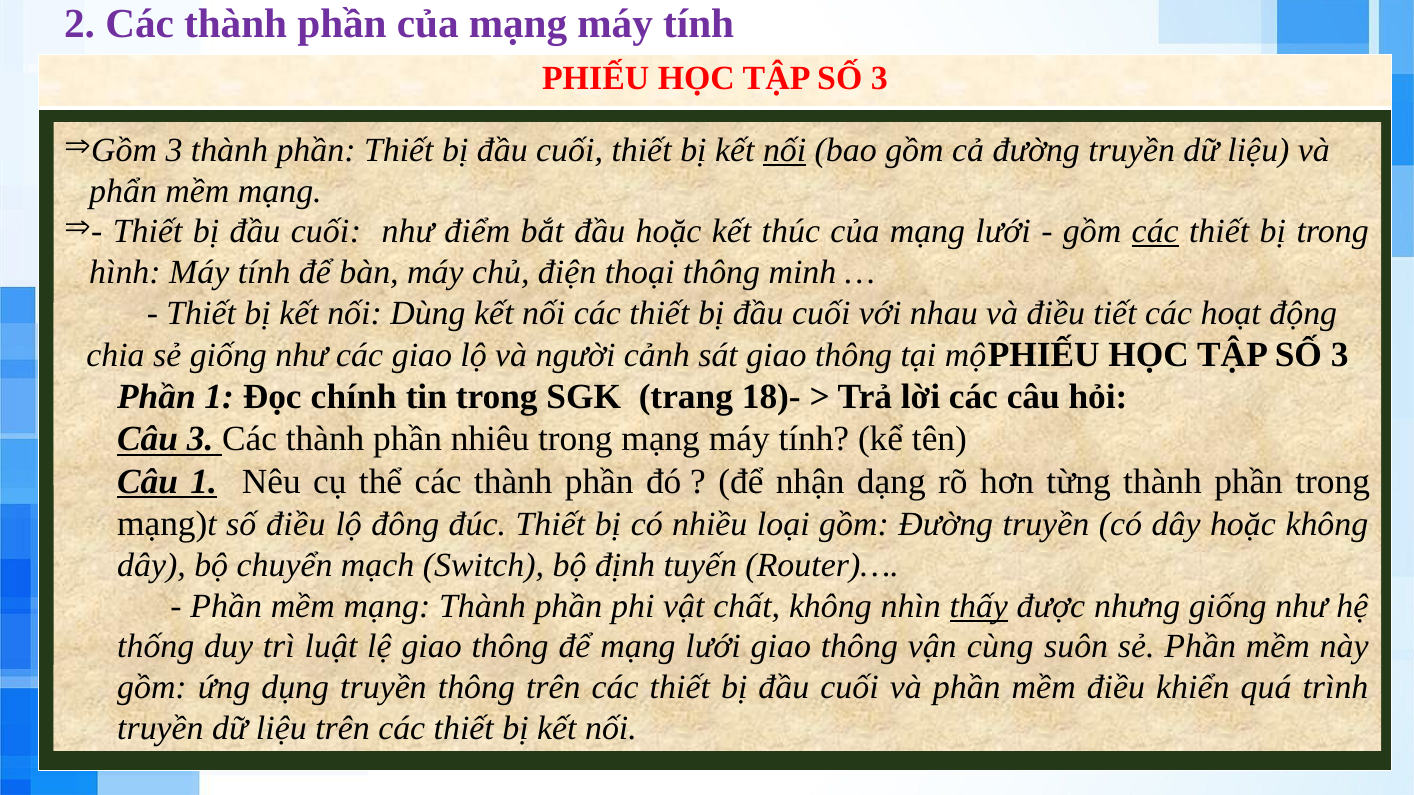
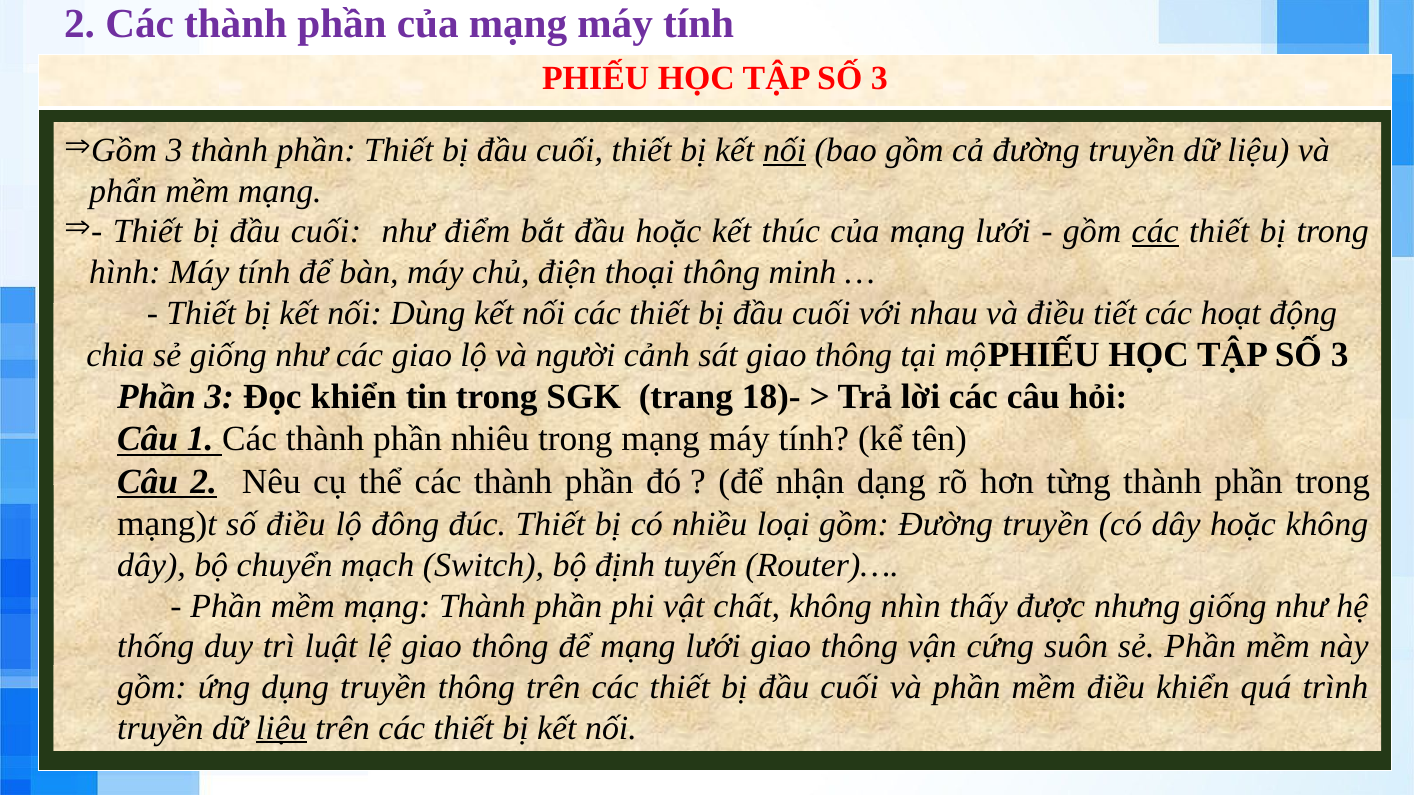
Phần 1: 1 -> 3
Đọc chính: chính -> khiển
Câu 3: 3 -> 1
Câu 1: 1 -> 2
thấy underline: present -> none
cùng: cùng -> cứng
liệu at (281, 728) underline: none -> present
